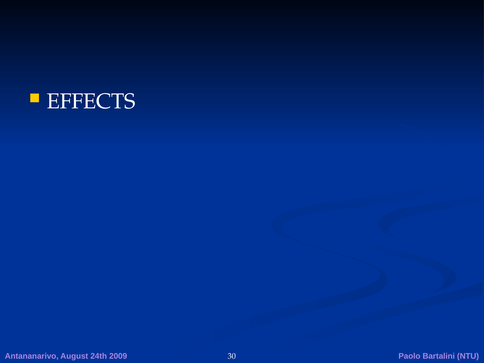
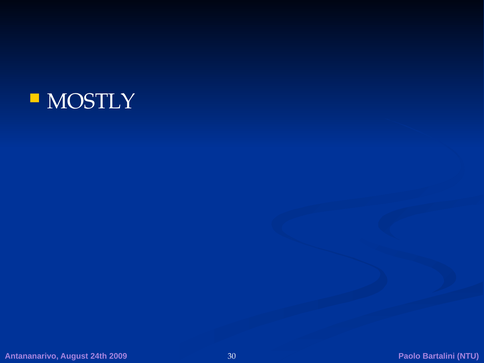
EFFECTS: EFFECTS -> MOSTLY
